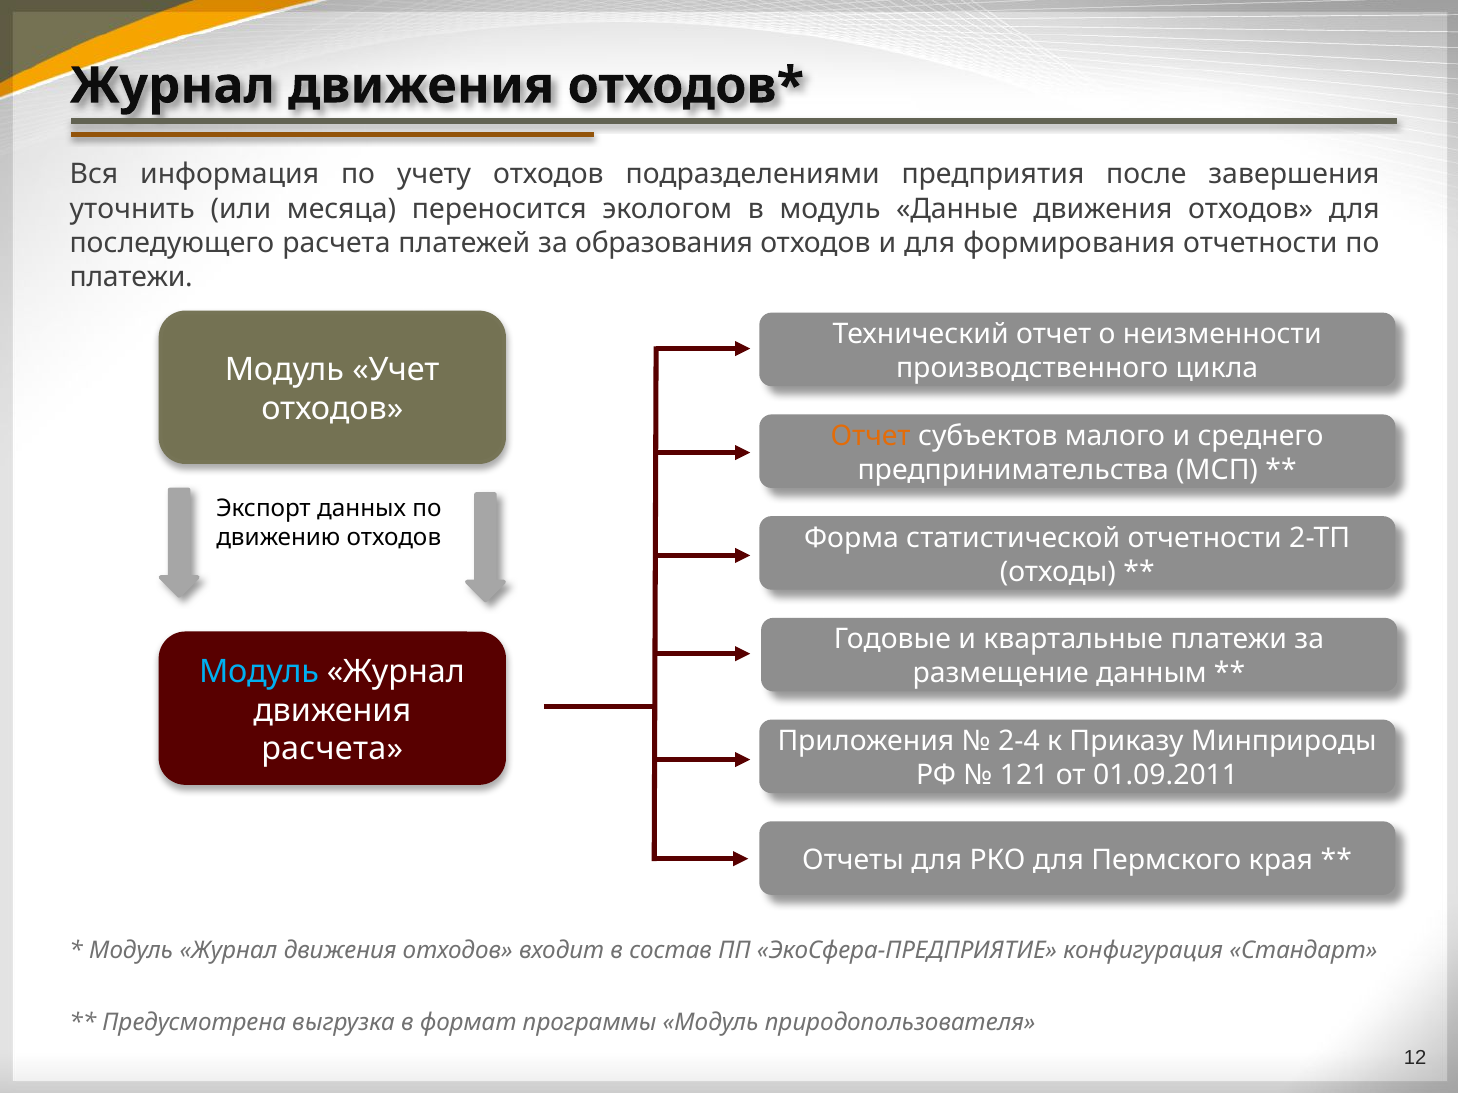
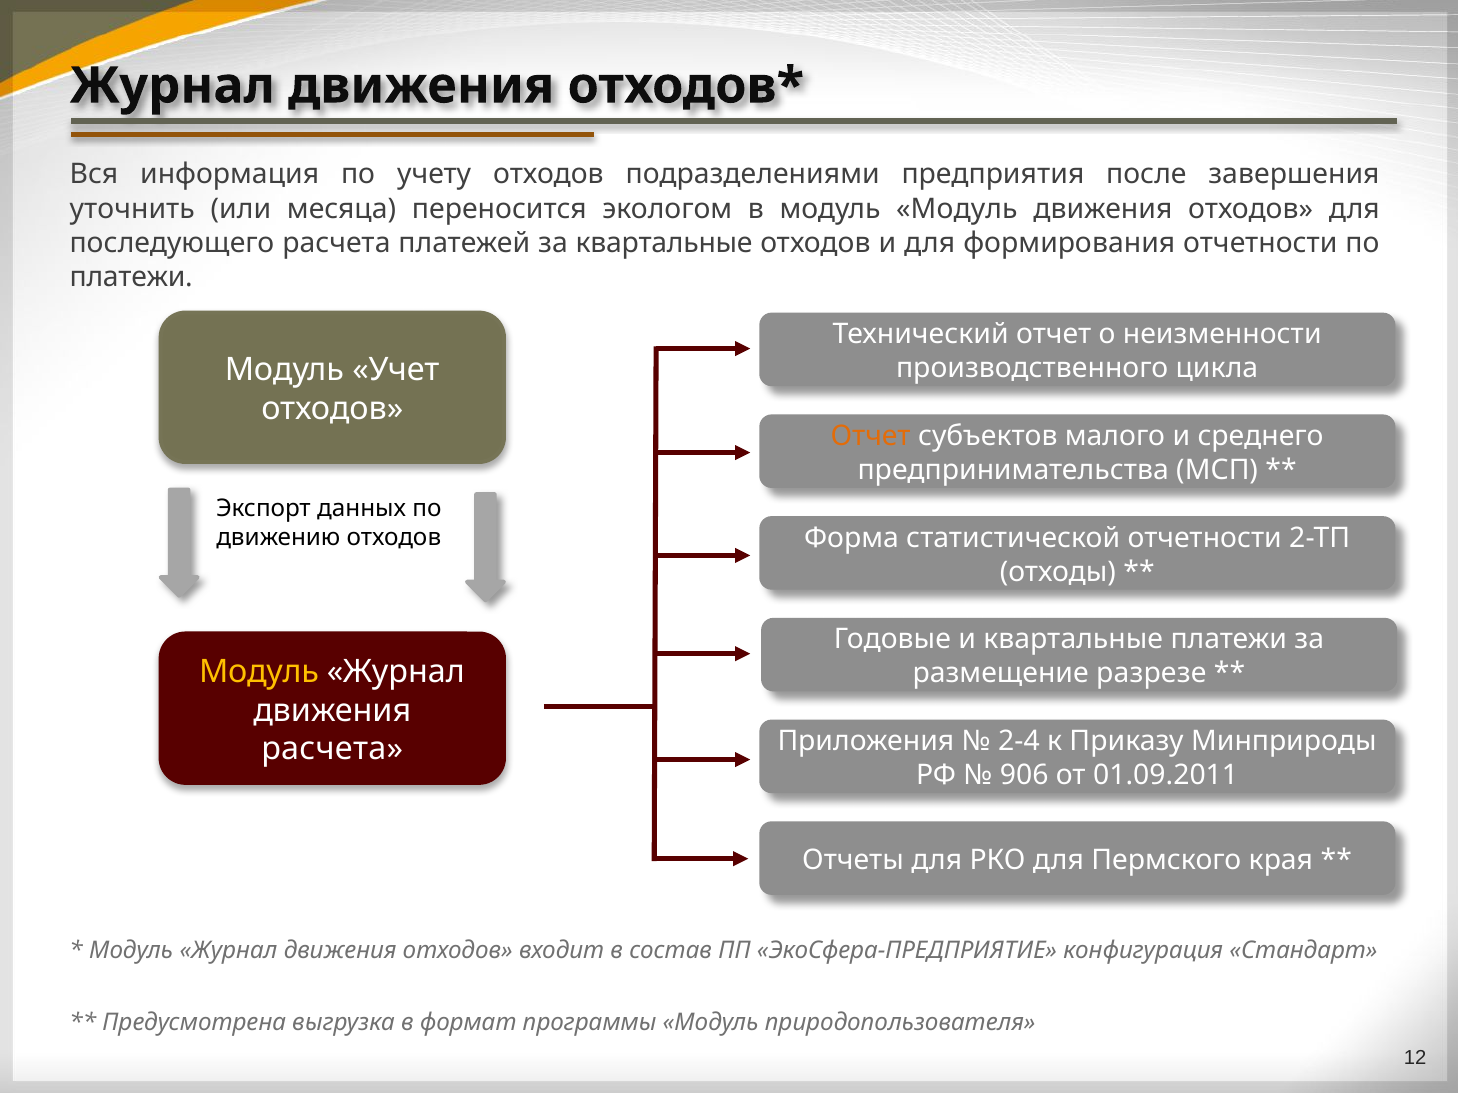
модуль Данные: Данные -> Модуль
за образования: образования -> квартальные
Модуль at (259, 672) colour: light blue -> yellow
данным: данным -> разрезе
121: 121 -> 906
